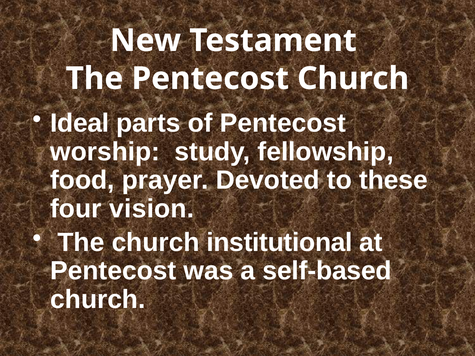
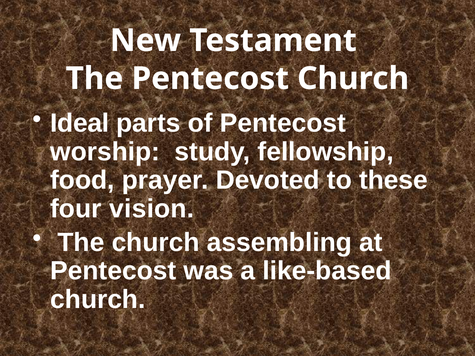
institutional: institutional -> assembling
self-based: self-based -> like-based
